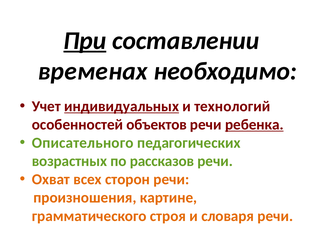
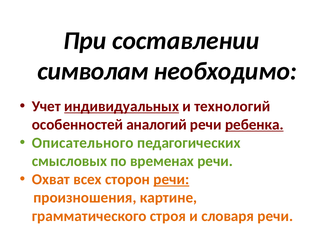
При underline: present -> none
временах: временах -> символам
объектов: объектов -> аналогий
возрастных: возрастных -> смысловых
рассказов: рассказов -> временах
речи at (171, 179) underline: none -> present
